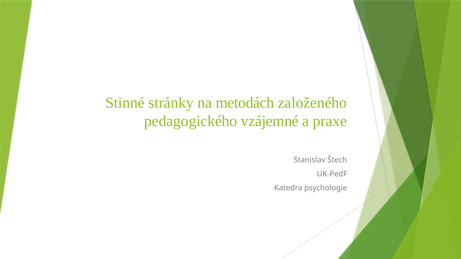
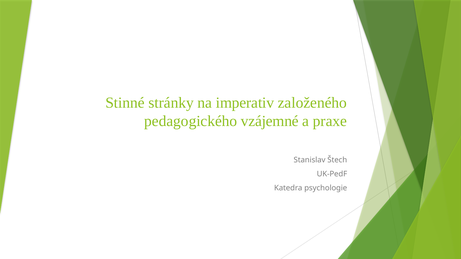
metodách: metodách -> imperativ
